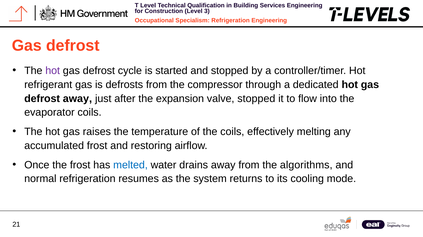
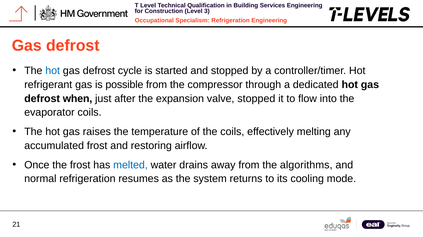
hot at (53, 71) colour: purple -> blue
defrosts: defrosts -> possible
defrost away: away -> when
